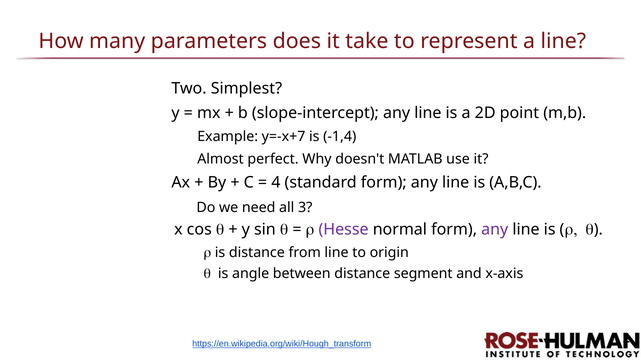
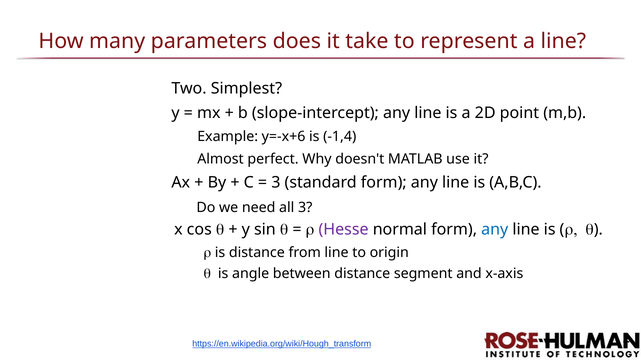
y=-x+7: y=-x+7 -> y=-x+6
4 at (276, 183): 4 -> 3
any at (495, 230) colour: purple -> blue
